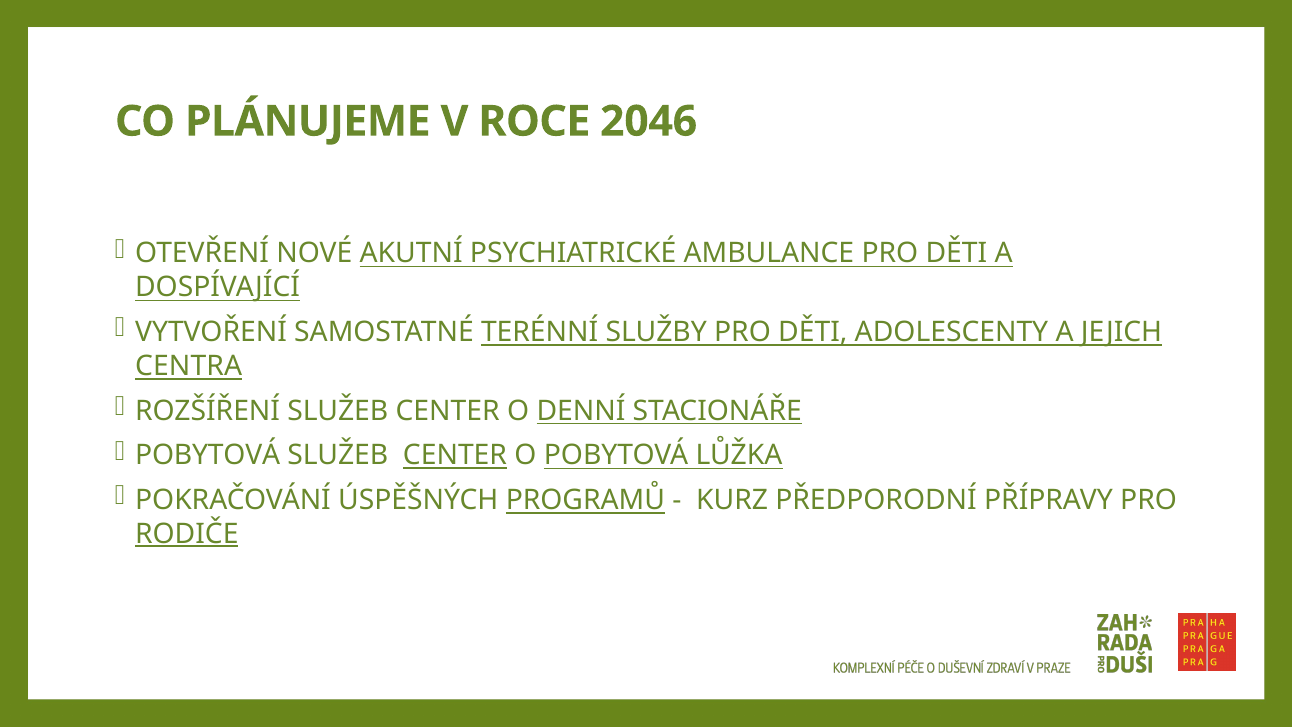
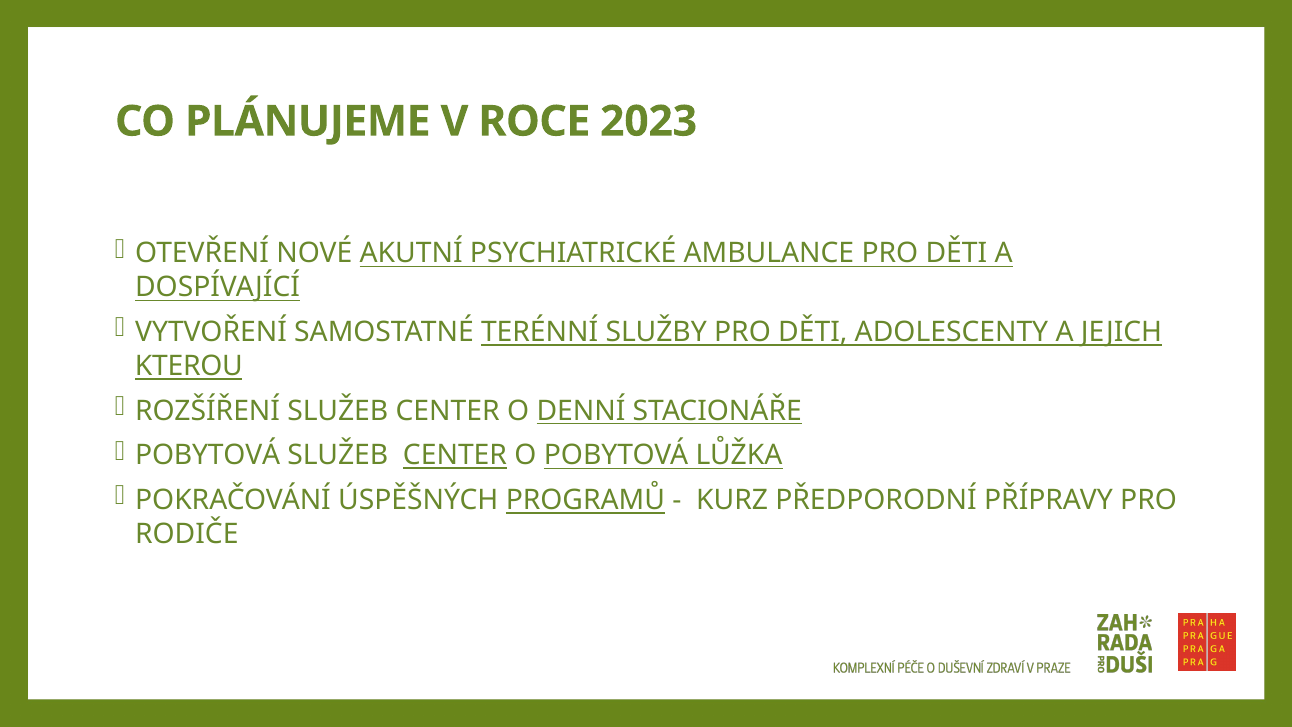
2046: 2046 -> 2023
CENTRA: CENTRA -> KTEROU
RODIČE underline: present -> none
